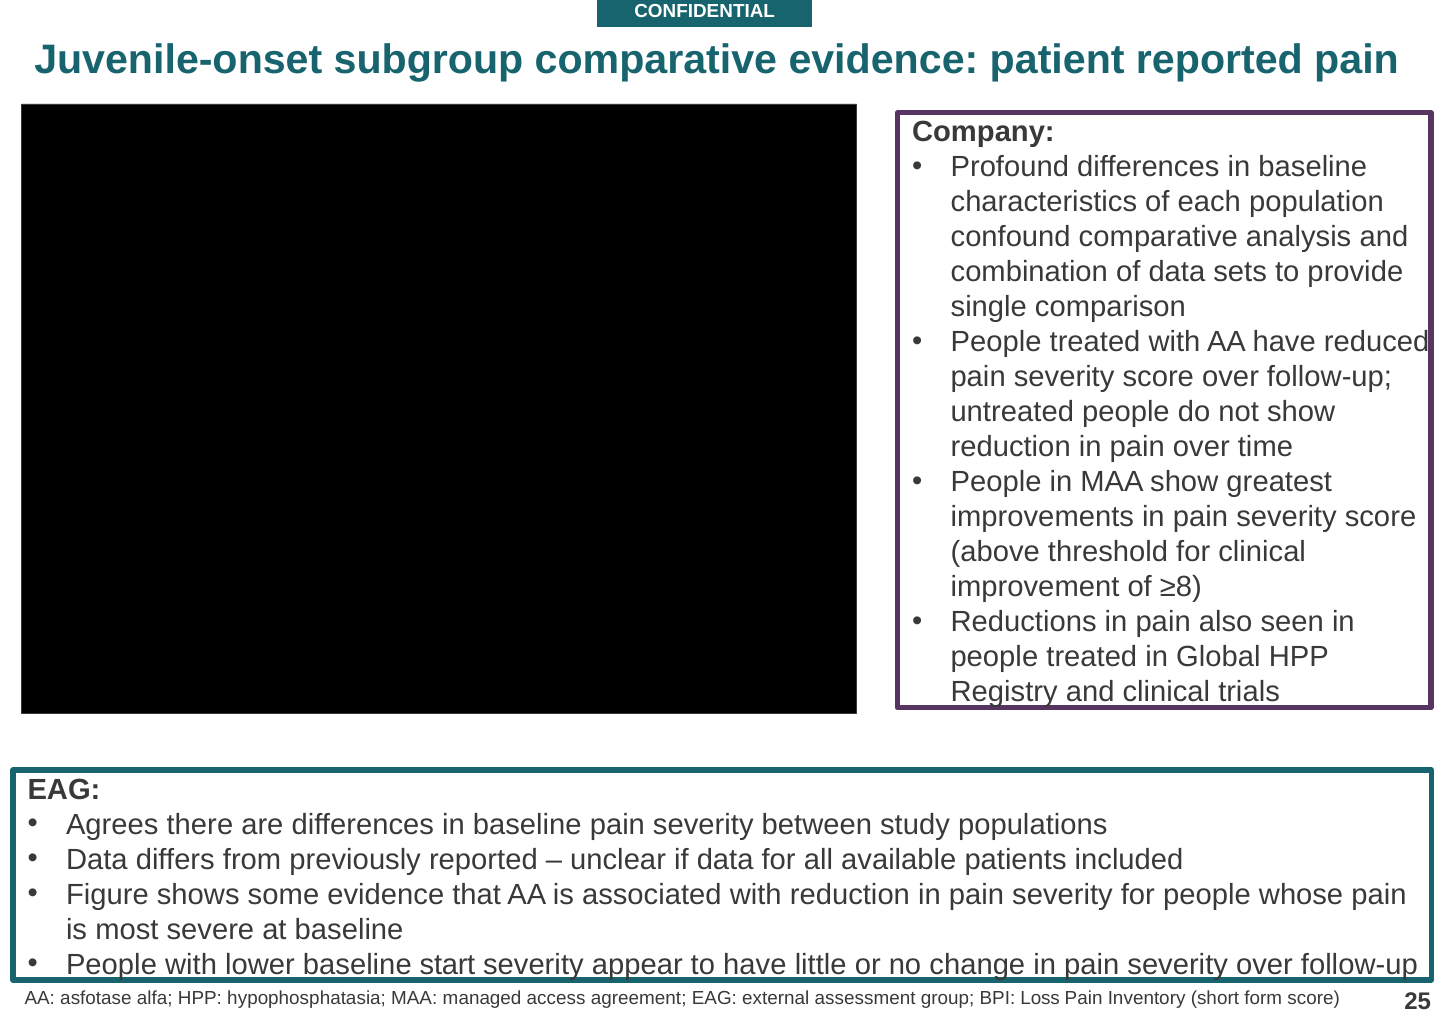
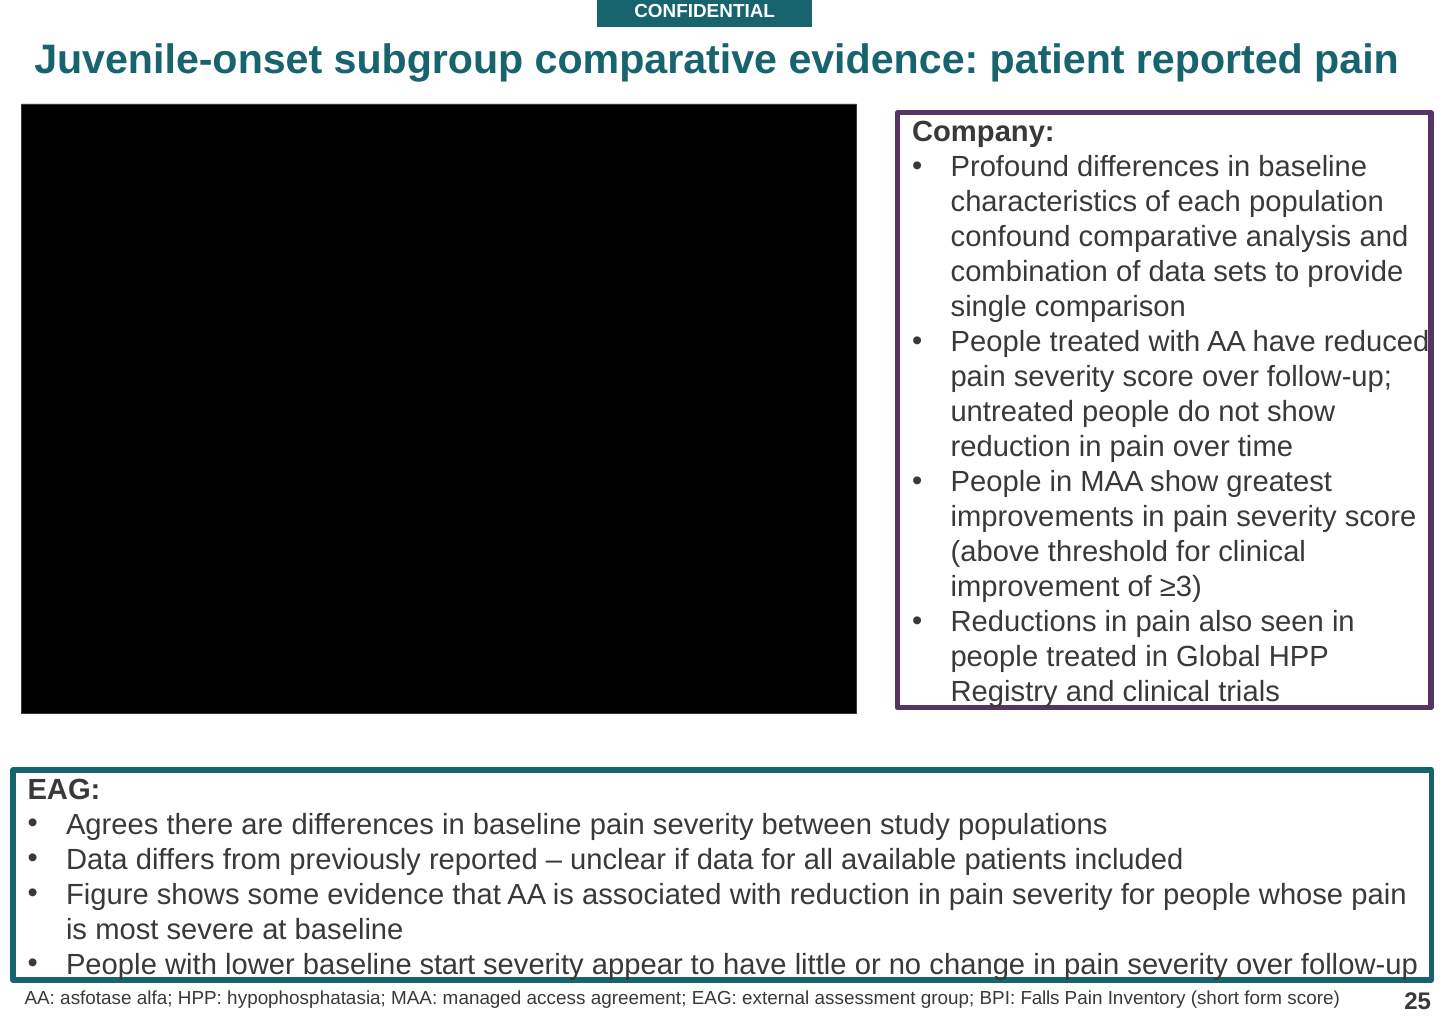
≥8: ≥8 -> ≥3
Loss: Loss -> Falls
